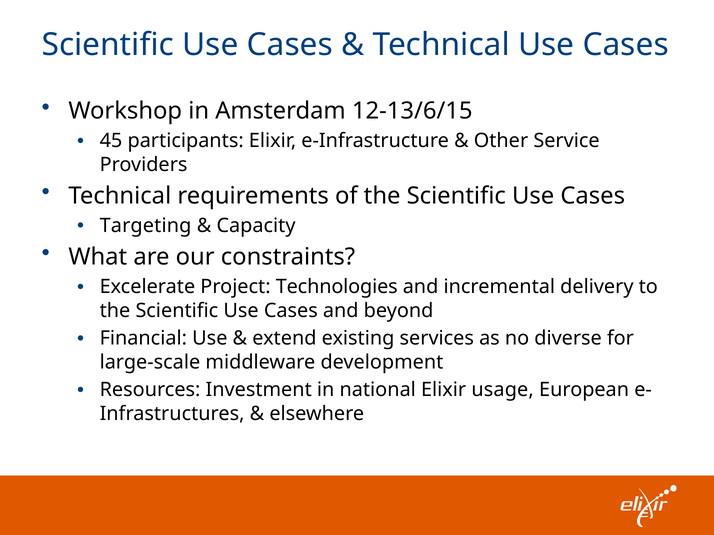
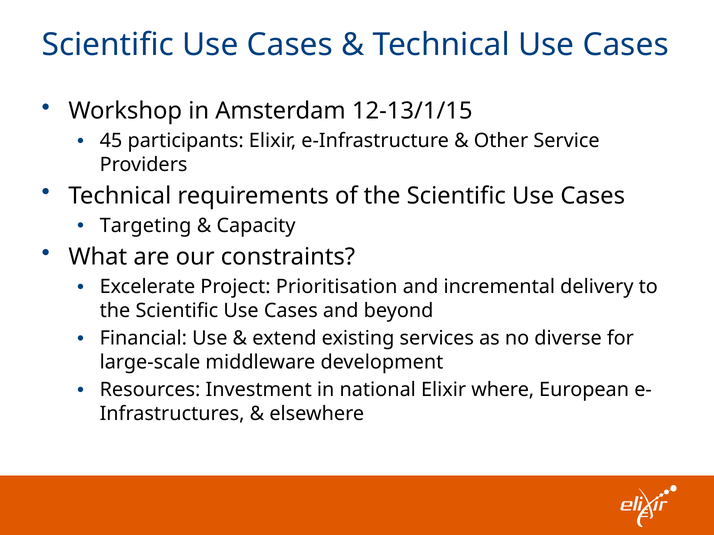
12-13/6/15: 12-13/6/15 -> 12-13/1/15
Technologies: Technologies -> Prioritisation
usage: usage -> where
